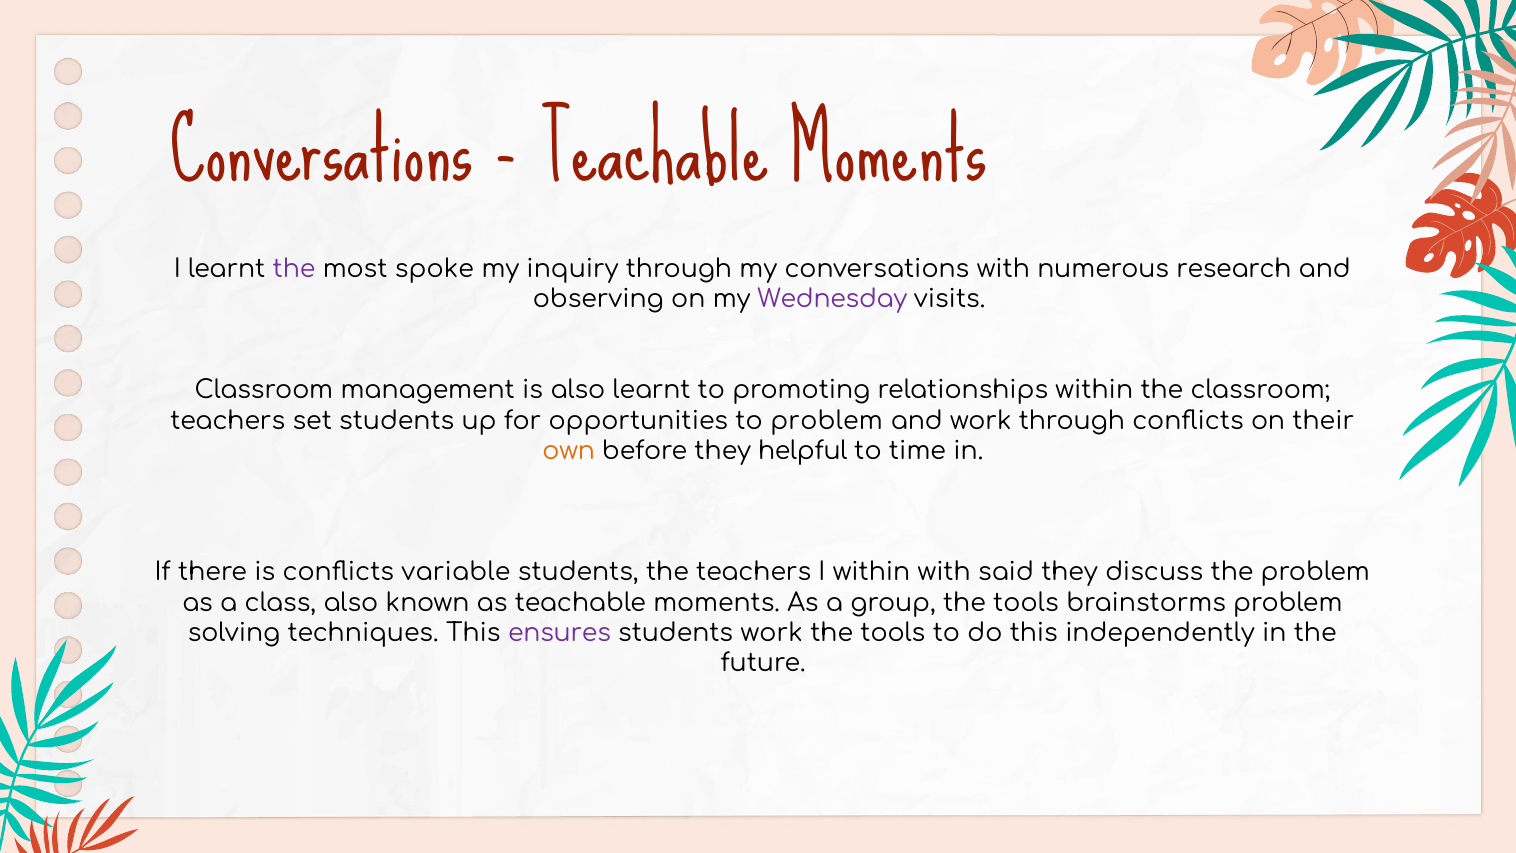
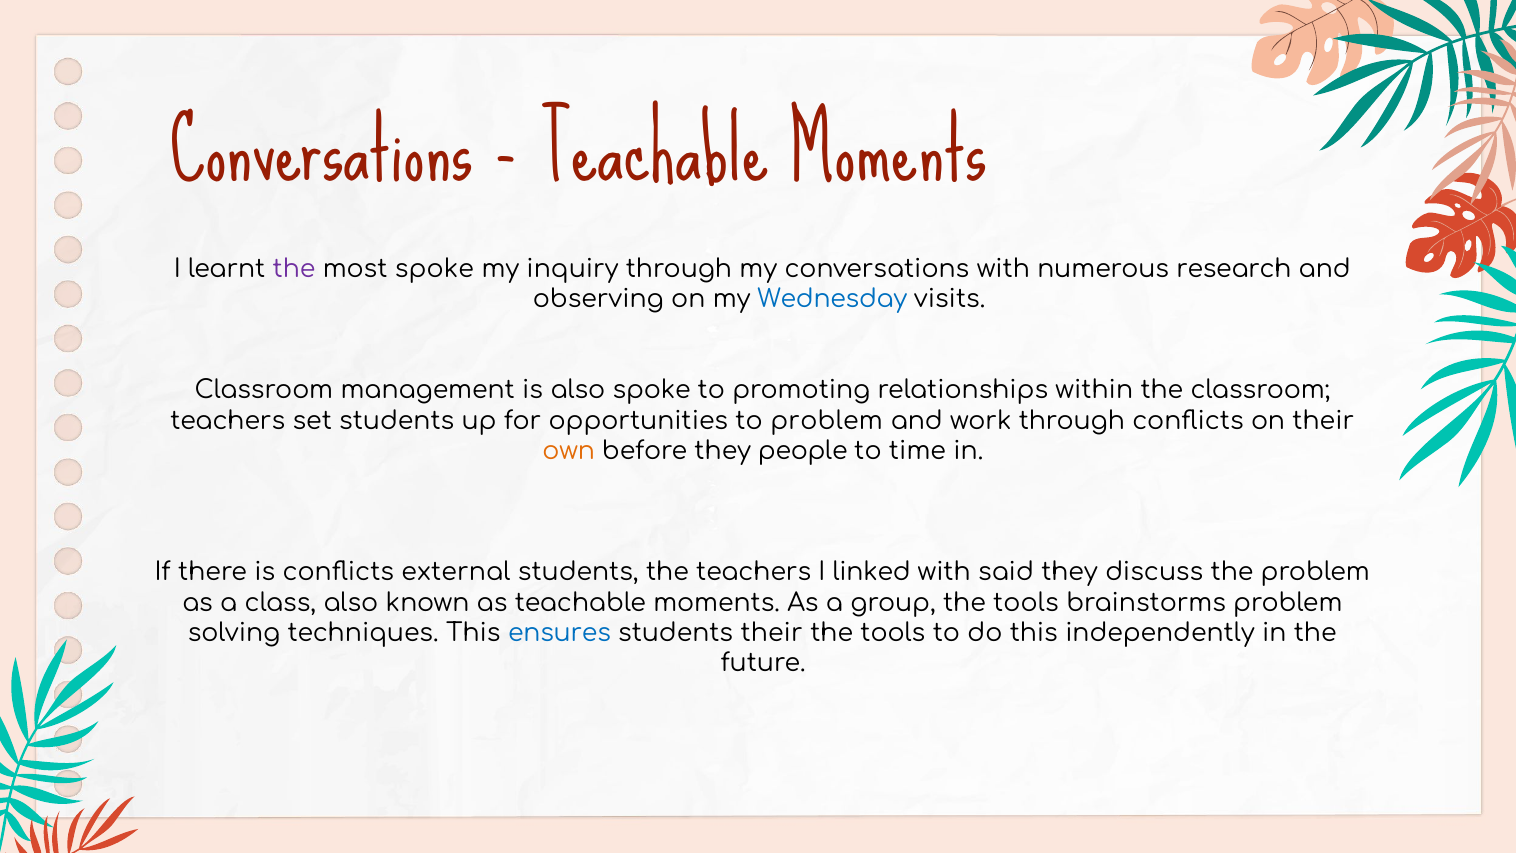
Wednesday colour: purple -> blue
also learnt: learnt -> spoke
helpful: helpful -> people
variable: variable -> external
I within: within -> linked
ensures colour: purple -> blue
students work: work -> their
